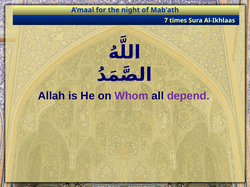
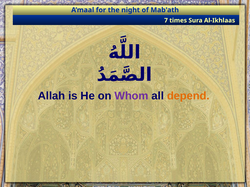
depend colour: purple -> orange
